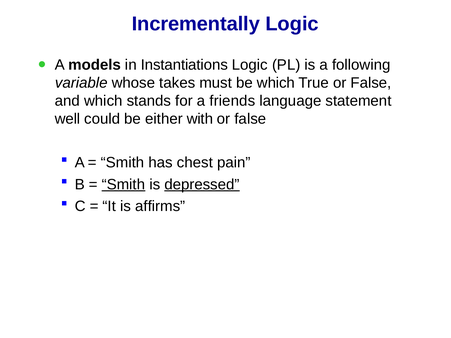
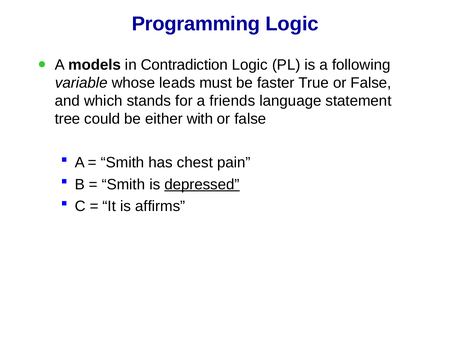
Incrementally: Incrementally -> Programming
Instantiations: Instantiations -> Contradiction
takes: takes -> leads
be which: which -> faster
well: well -> tree
Smith at (123, 185) underline: present -> none
